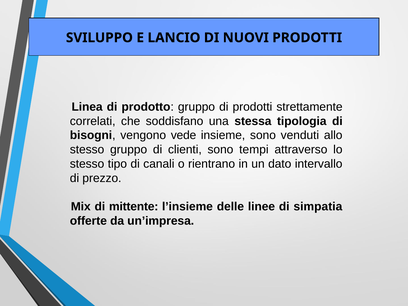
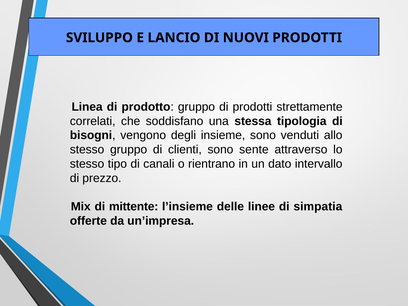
vede: vede -> degli
tempi: tempi -> sente
